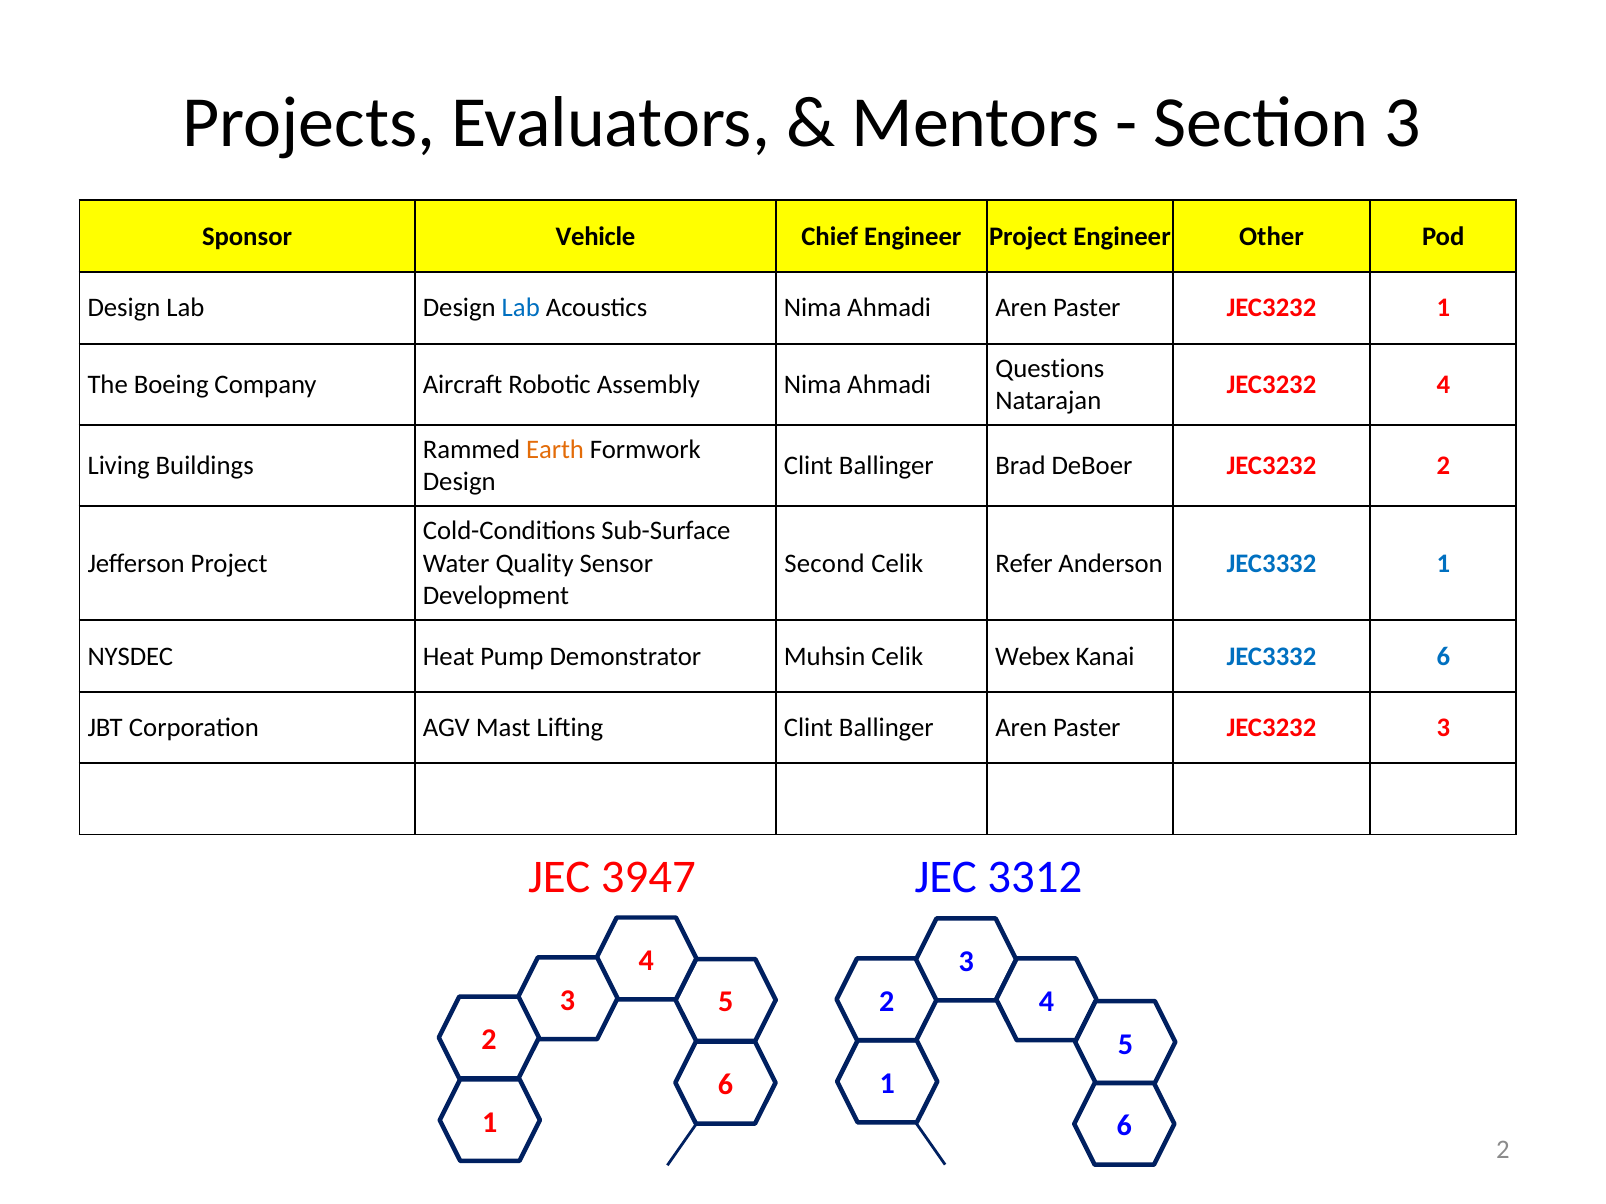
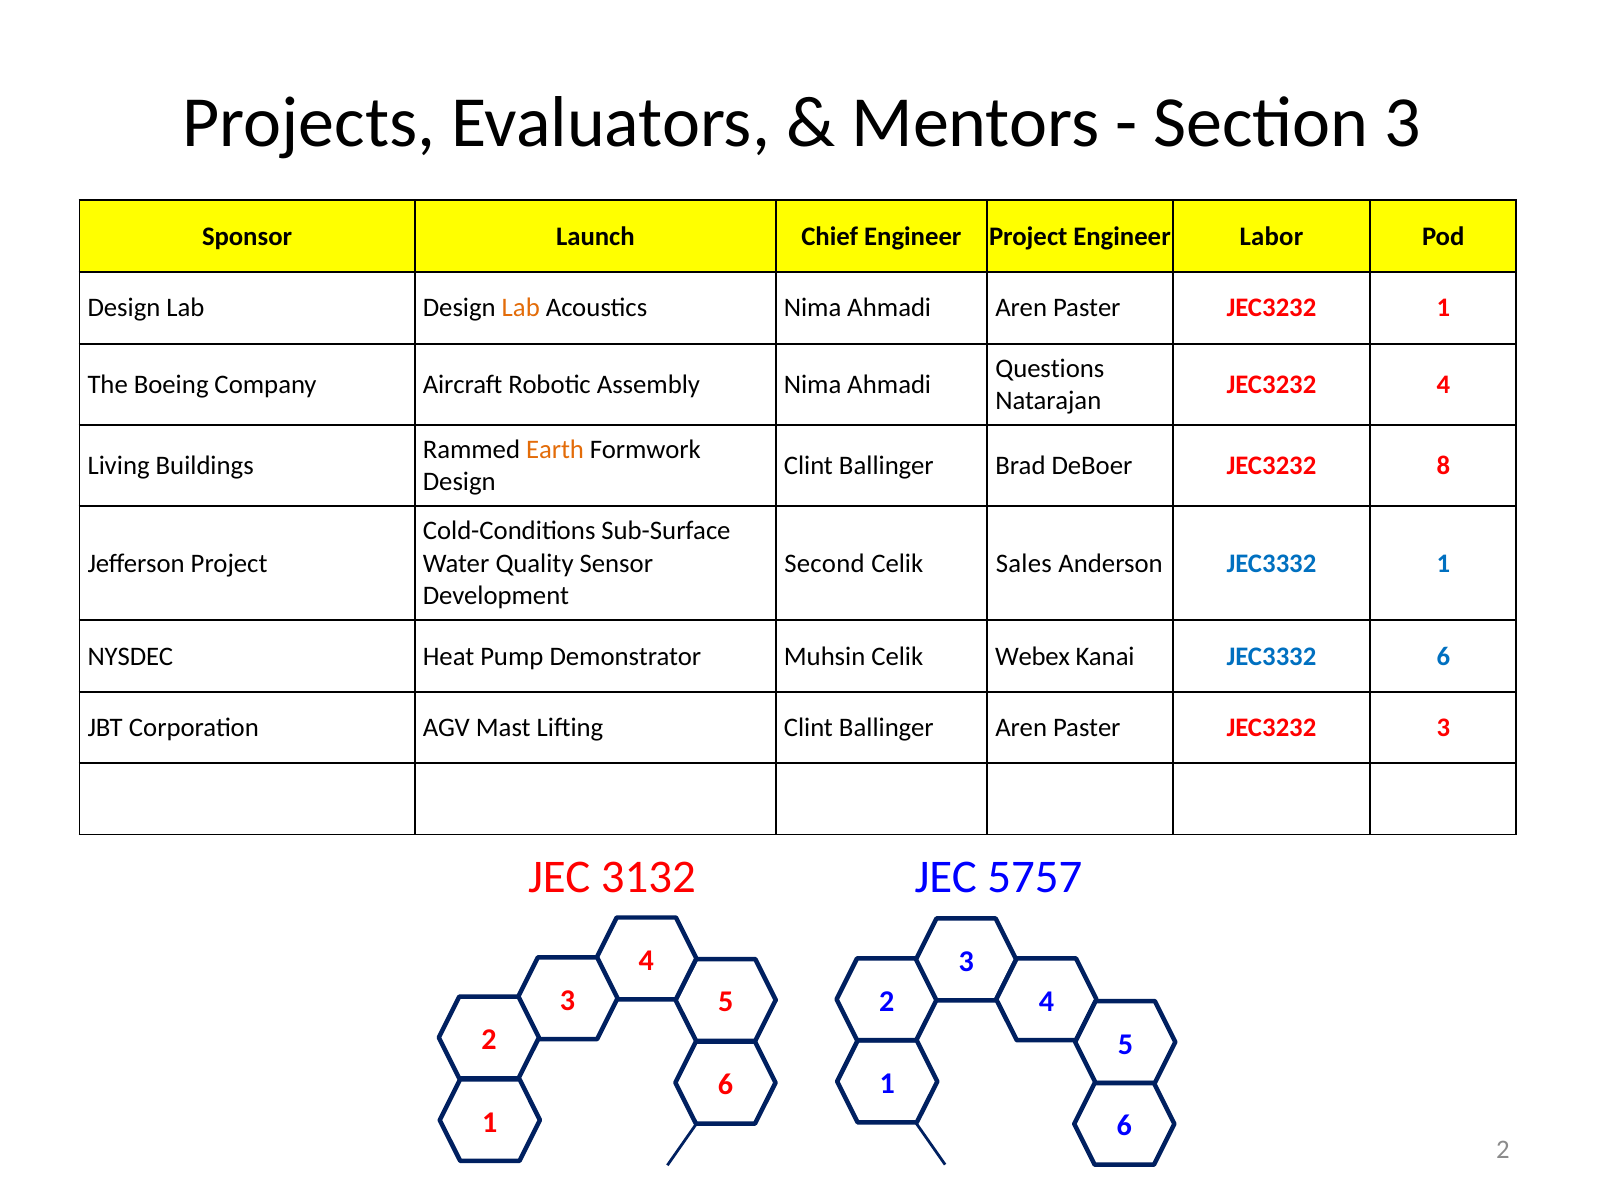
Vehicle: Vehicle -> Launch
Other: Other -> Labor
Lab at (521, 308) colour: blue -> orange
JEC3232 2: 2 -> 8
Refer: Refer -> Sales
3947: 3947 -> 3132
3312: 3312 -> 5757
